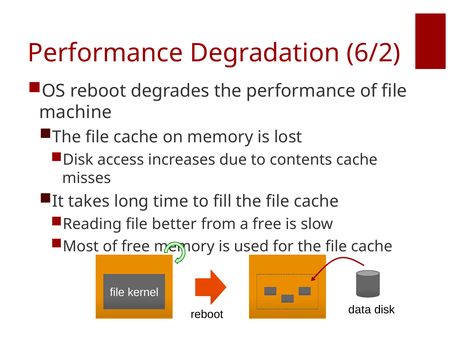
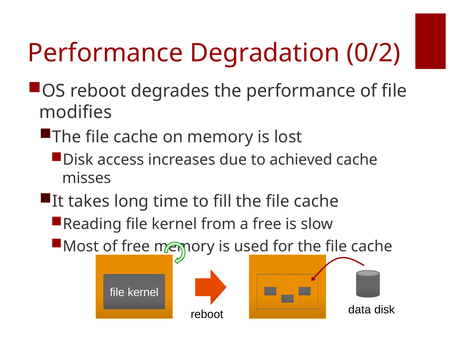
6/2: 6/2 -> 0/2
machine: machine -> modifies
contents: contents -> achieved
Reading file better: better -> kernel
